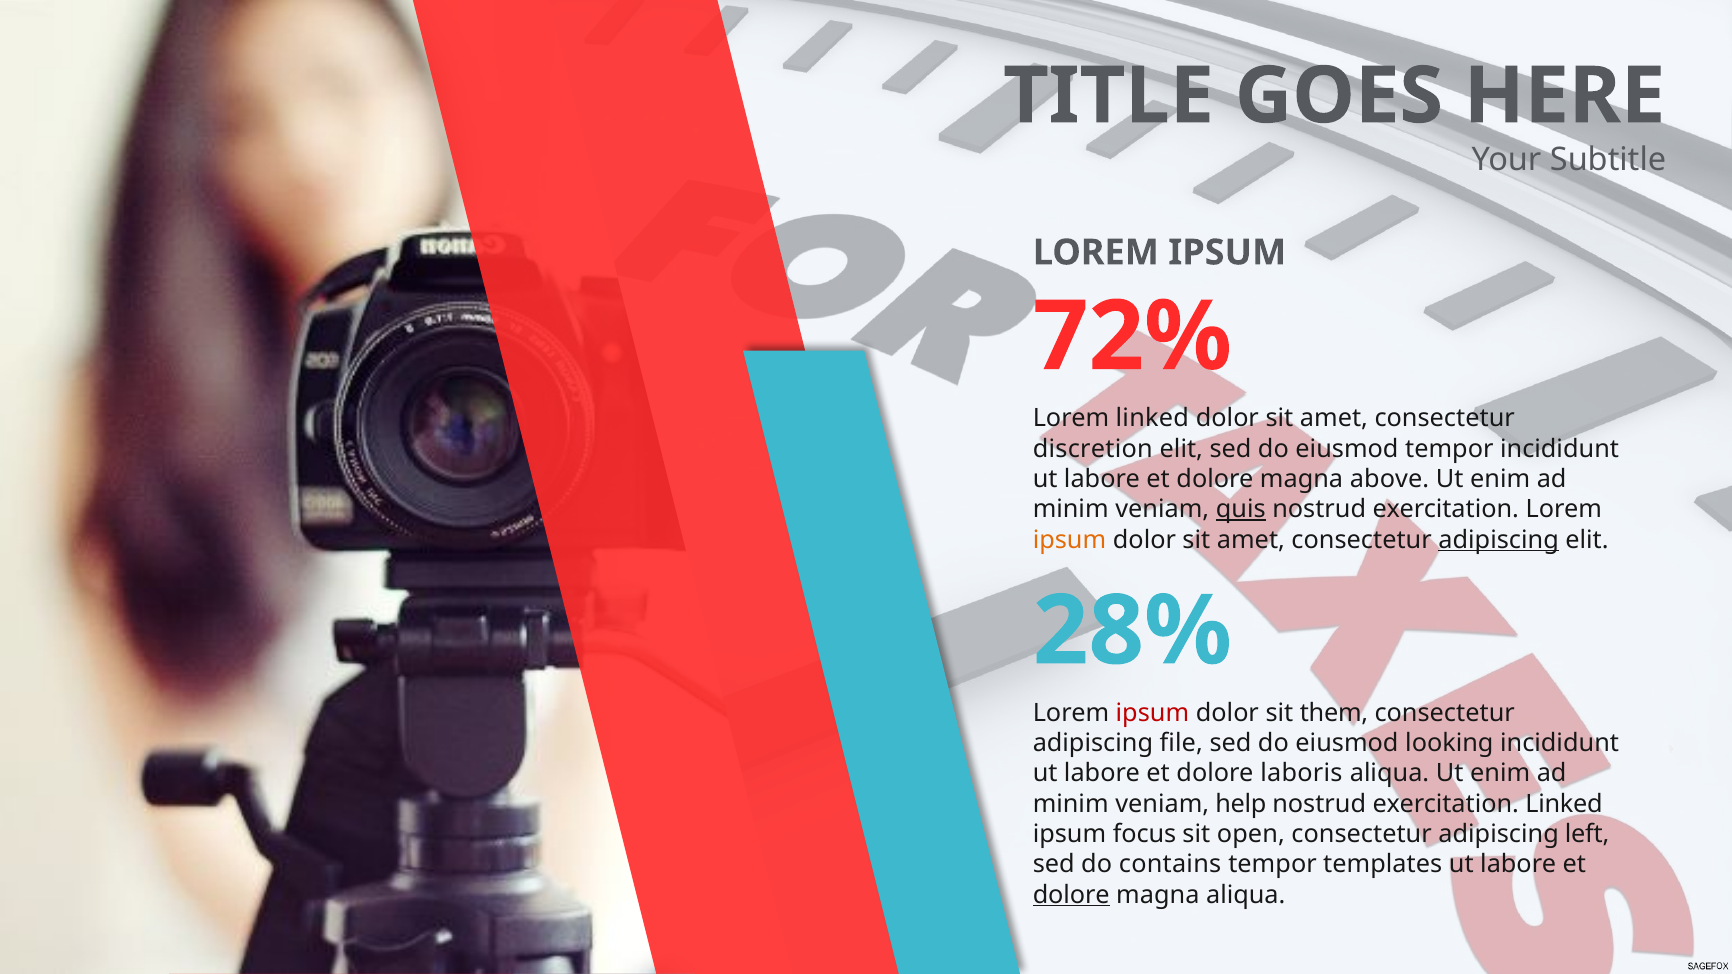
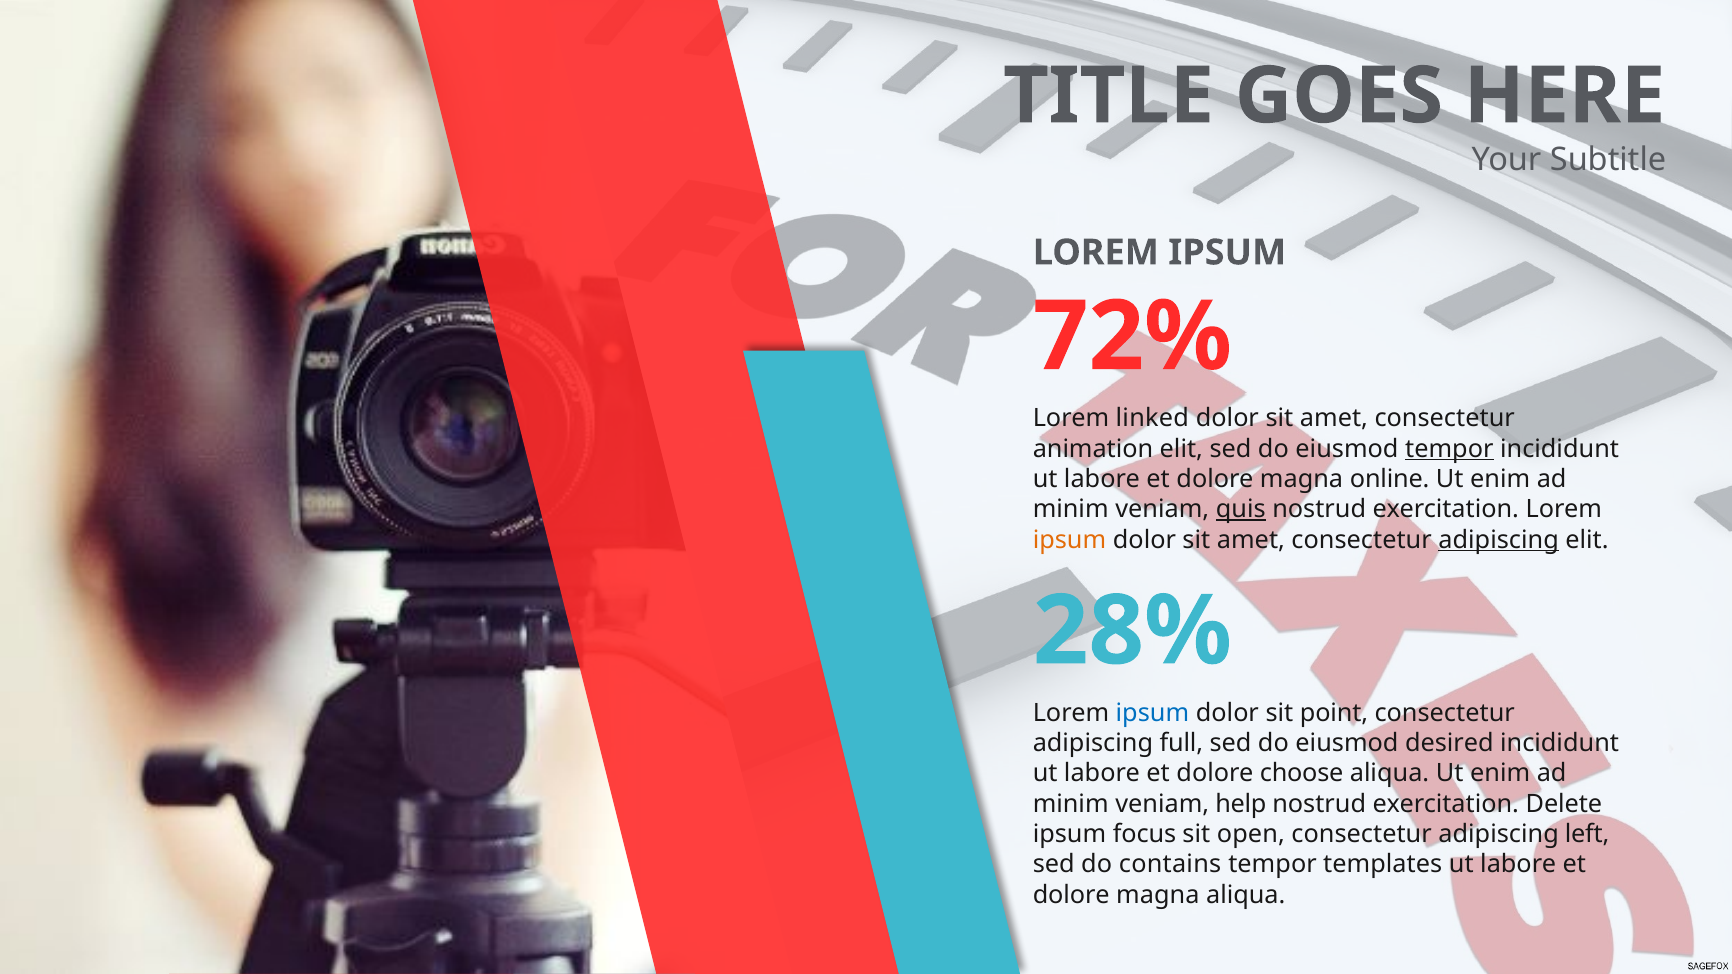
discretion: discretion -> animation
tempor at (1449, 449) underline: none -> present
above: above -> online
ipsum at (1152, 713) colour: red -> blue
them: them -> point
file: file -> full
looking: looking -> desired
laboris: laboris -> choose
exercitation Linked: Linked -> Delete
dolore at (1071, 895) underline: present -> none
